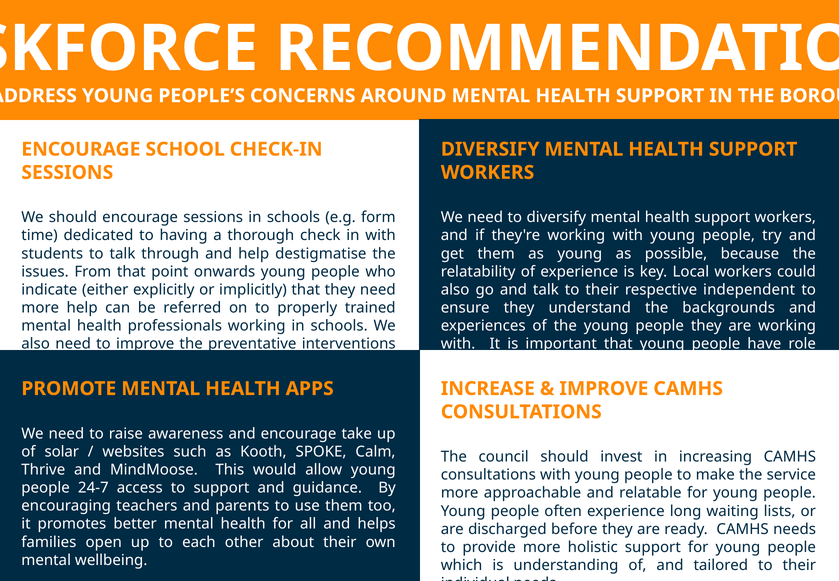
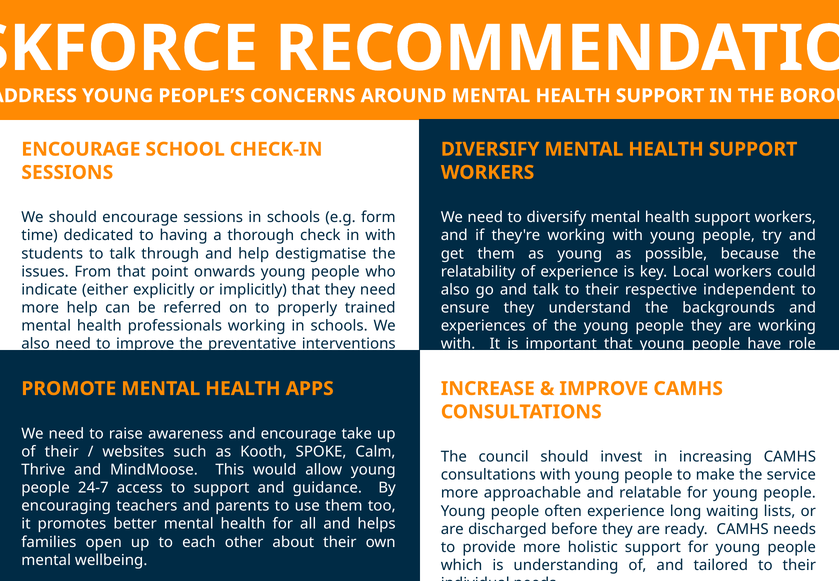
of solar: solar -> their
